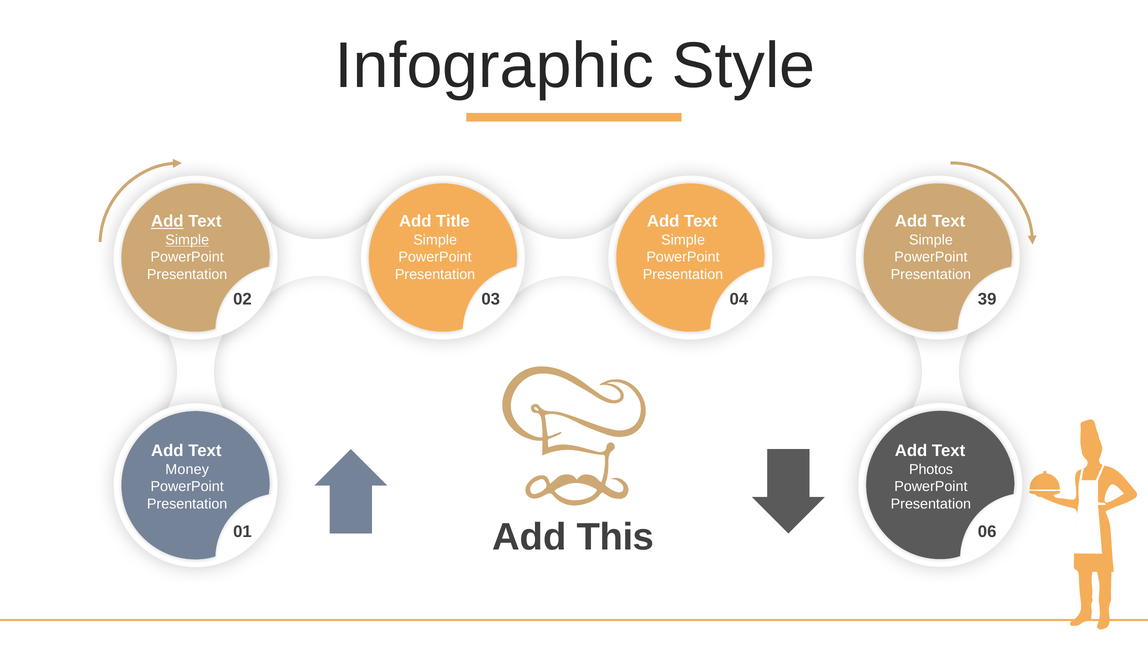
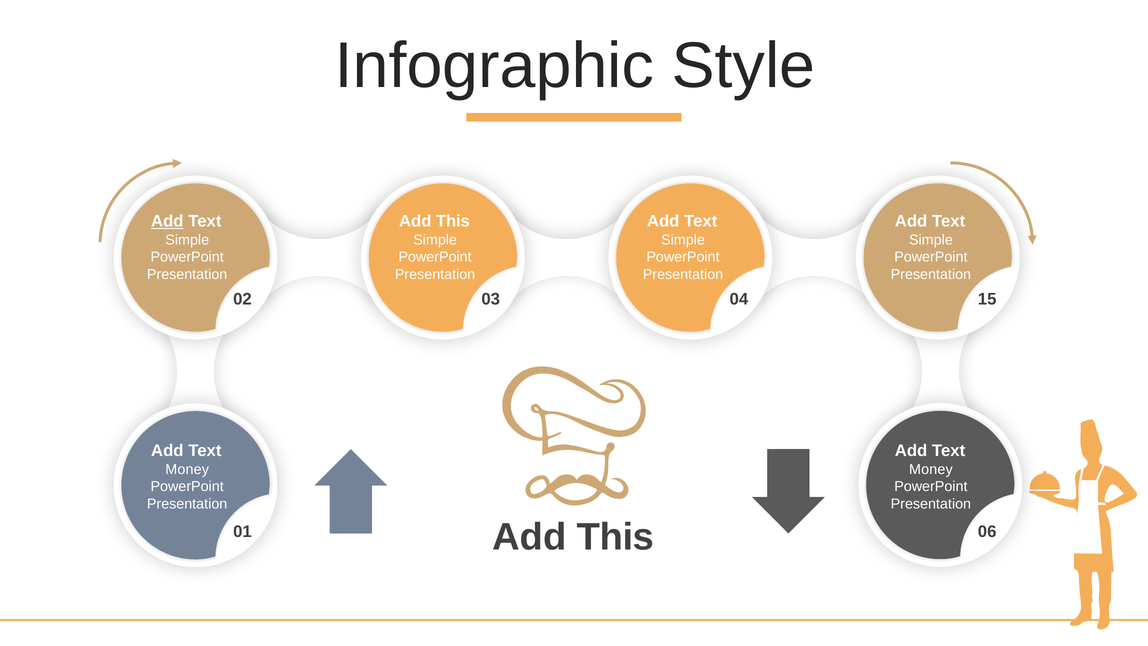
Title at (453, 221): Title -> This
Simple at (187, 240) underline: present -> none
39: 39 -> 15
Photos at (931, 469): Photos -> Money
